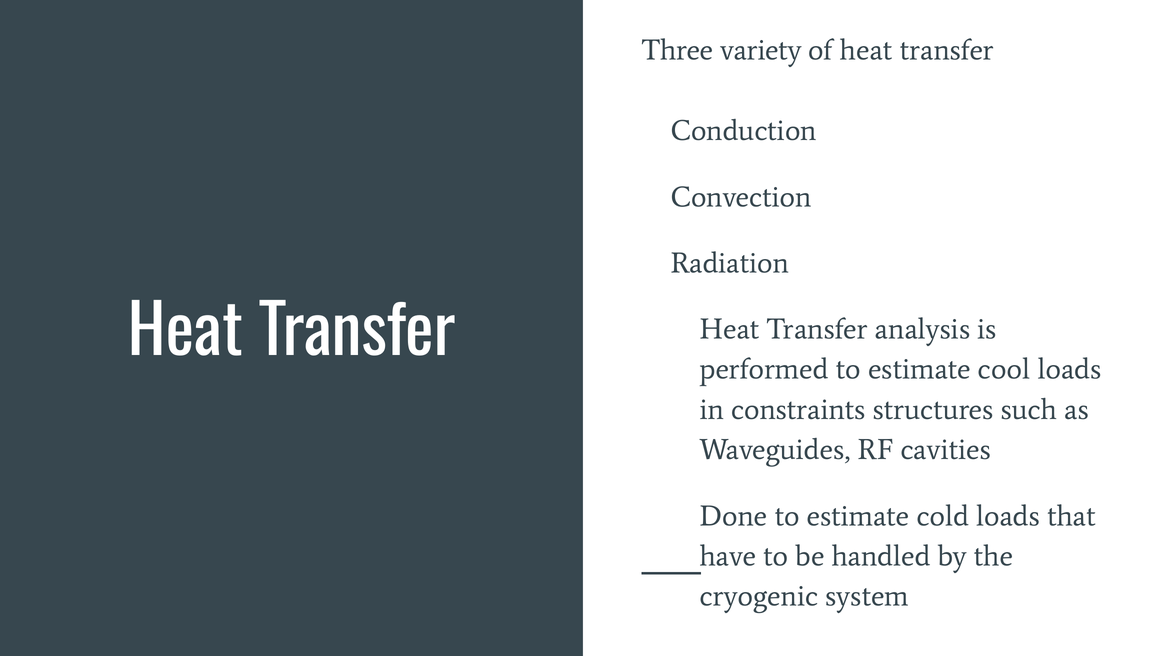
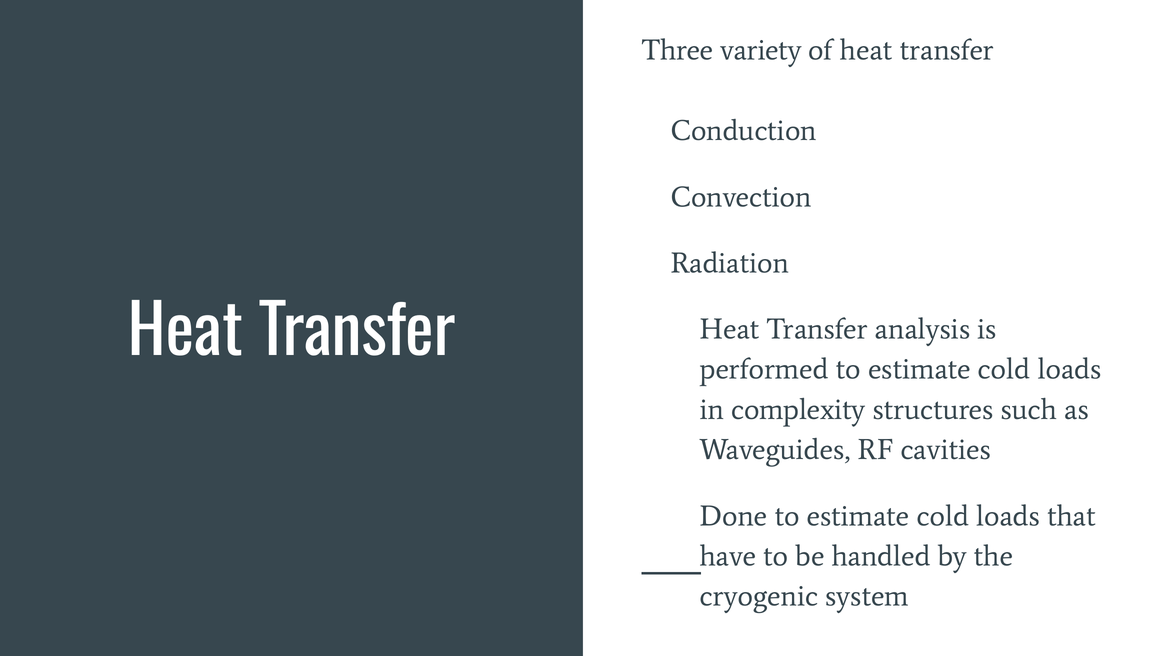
performed to estimate cool: cool -> cold
constraints: constraints -> complexity
